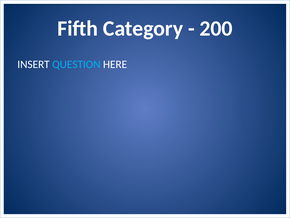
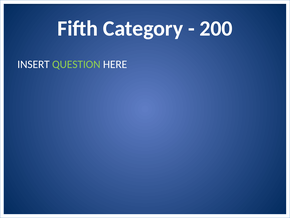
QUESTION colour: light blue -> light green
